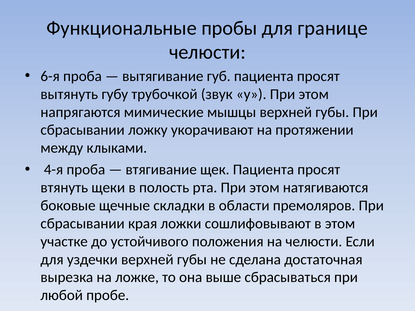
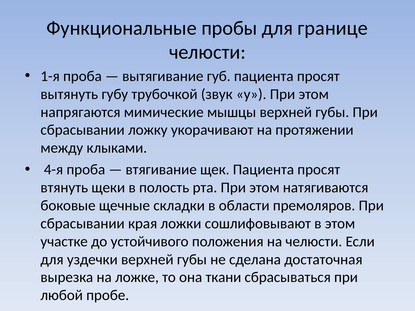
6-я: 6-я -> 1-я
выше: выше -> ткани
